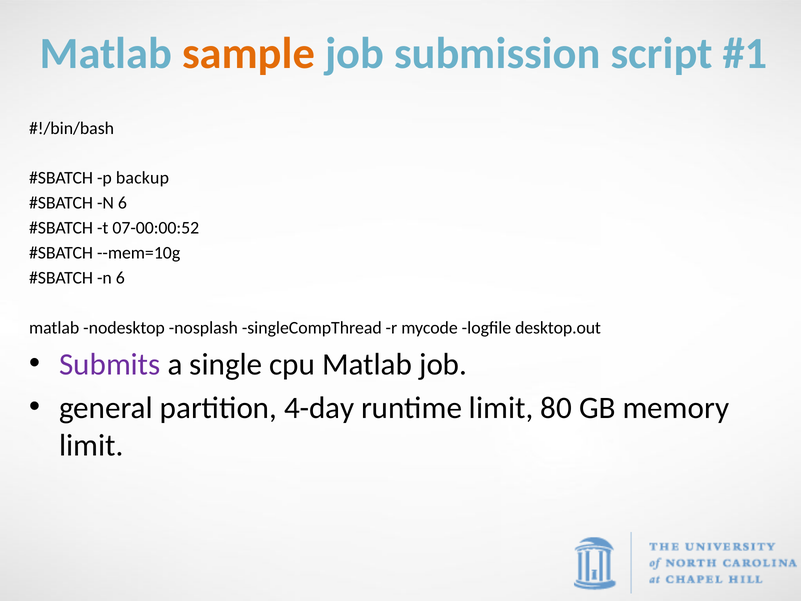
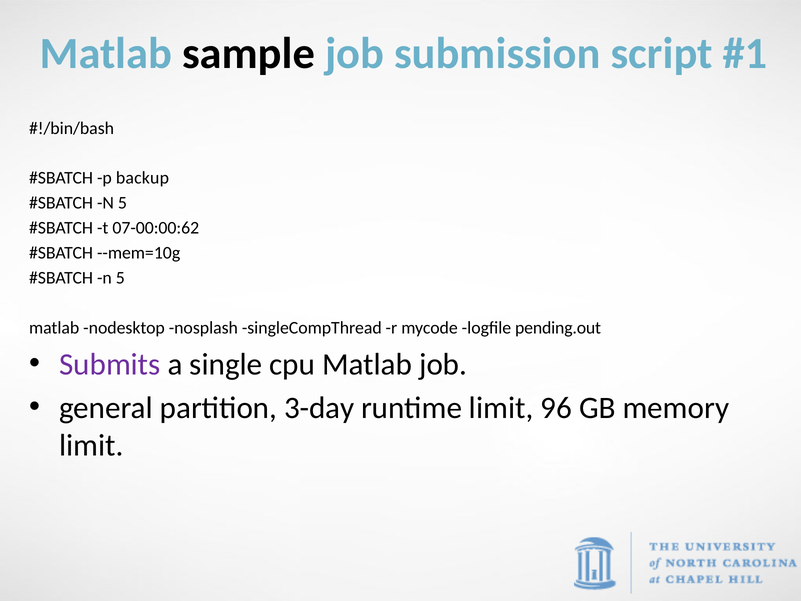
sample colour: orange -> black
6 at (122, 203): 6 -> 5
07-00:00:52: 07-00:00:52 -> 07-00:00:62
6 at (120, 278): 6 -> 5
desktop.out: desktop.out -> pending.out
4-day: 4-day -> 3-day
80: 80 -> 96
